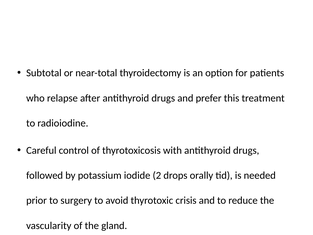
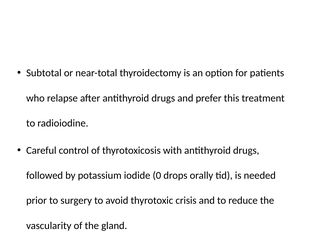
2: 2 -> 0
